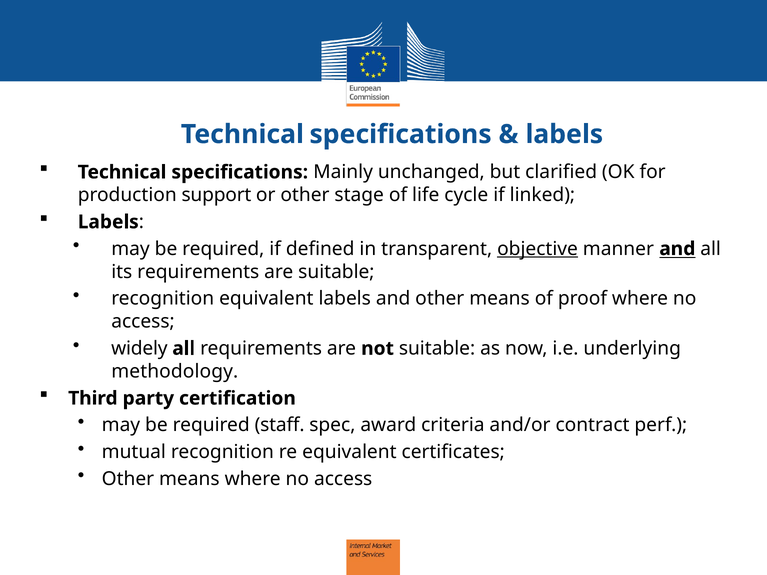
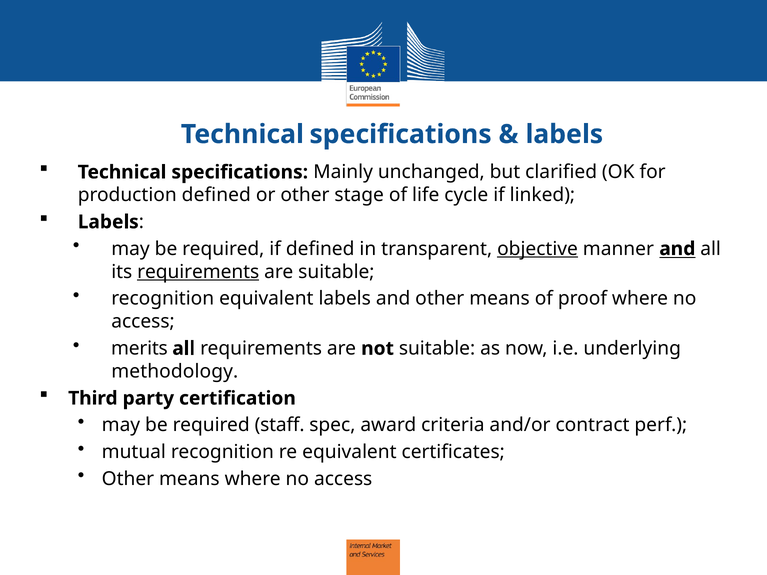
production support: support -> defined
requirements at (198, 272) underline: none -> present
widely: widely -> merits
